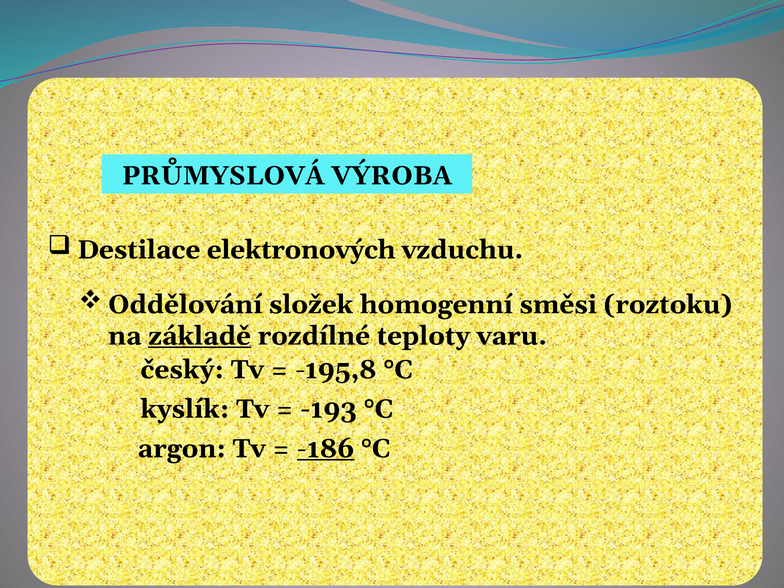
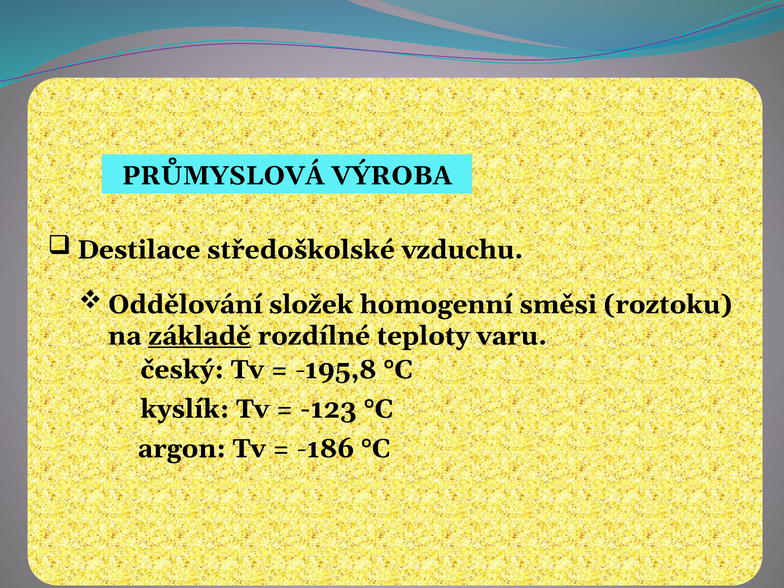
elektronových: elektronových -> středoškolské
-193: -193 -> -123
-186 underline: present -> none
